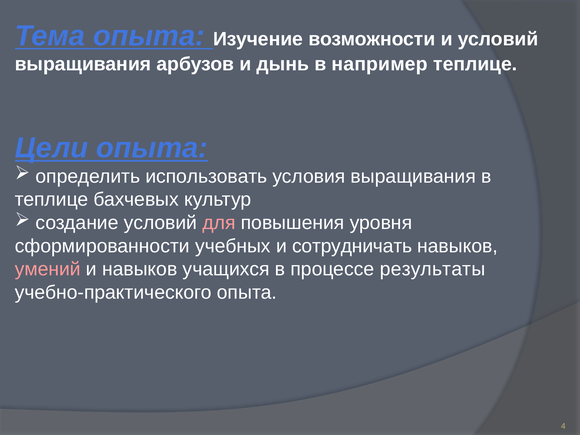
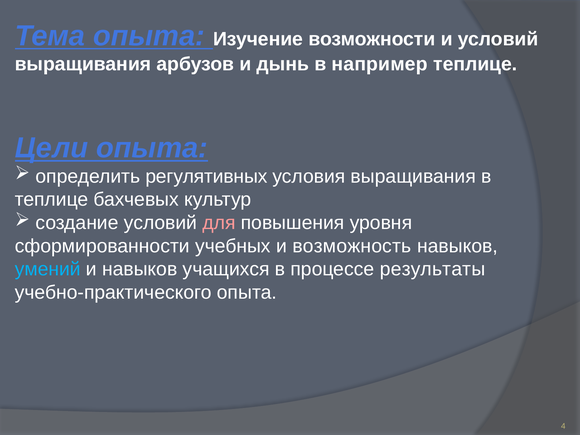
использовать: использовать -> регулятивных
сотрудничать: сотрудничать -> возможность
умений colour: pink -> light blue
